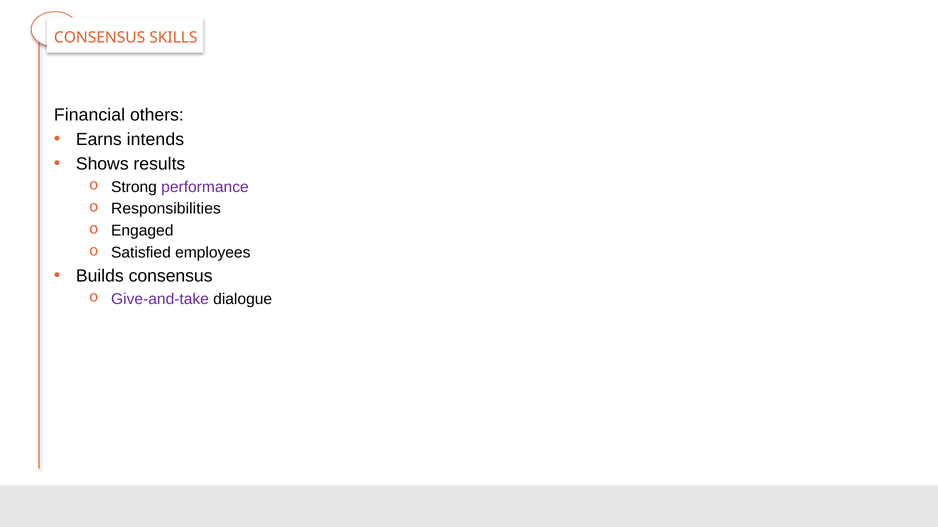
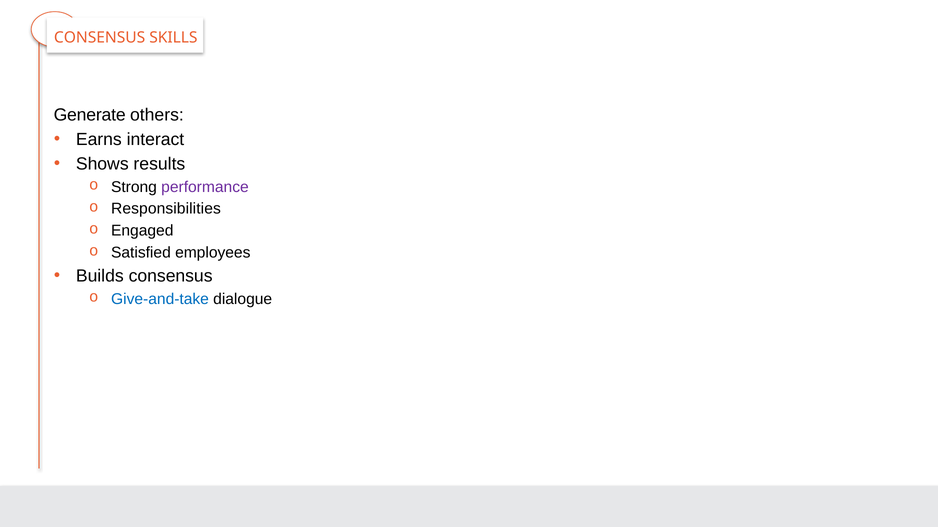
Financial: Financial -> Generate
intends: intends -> interact
Give-and-take colour: purple -> blue
